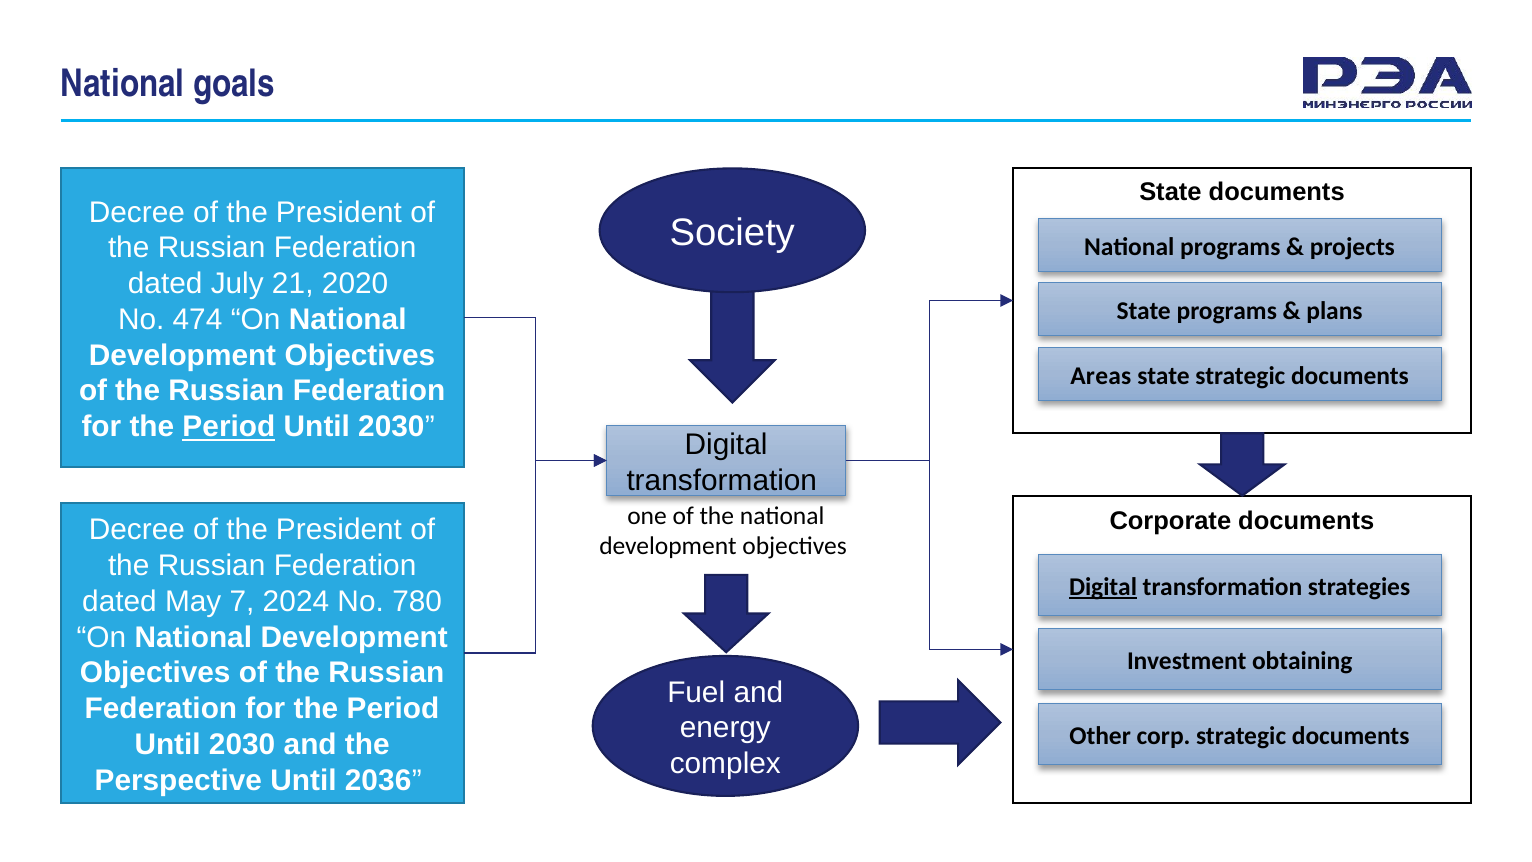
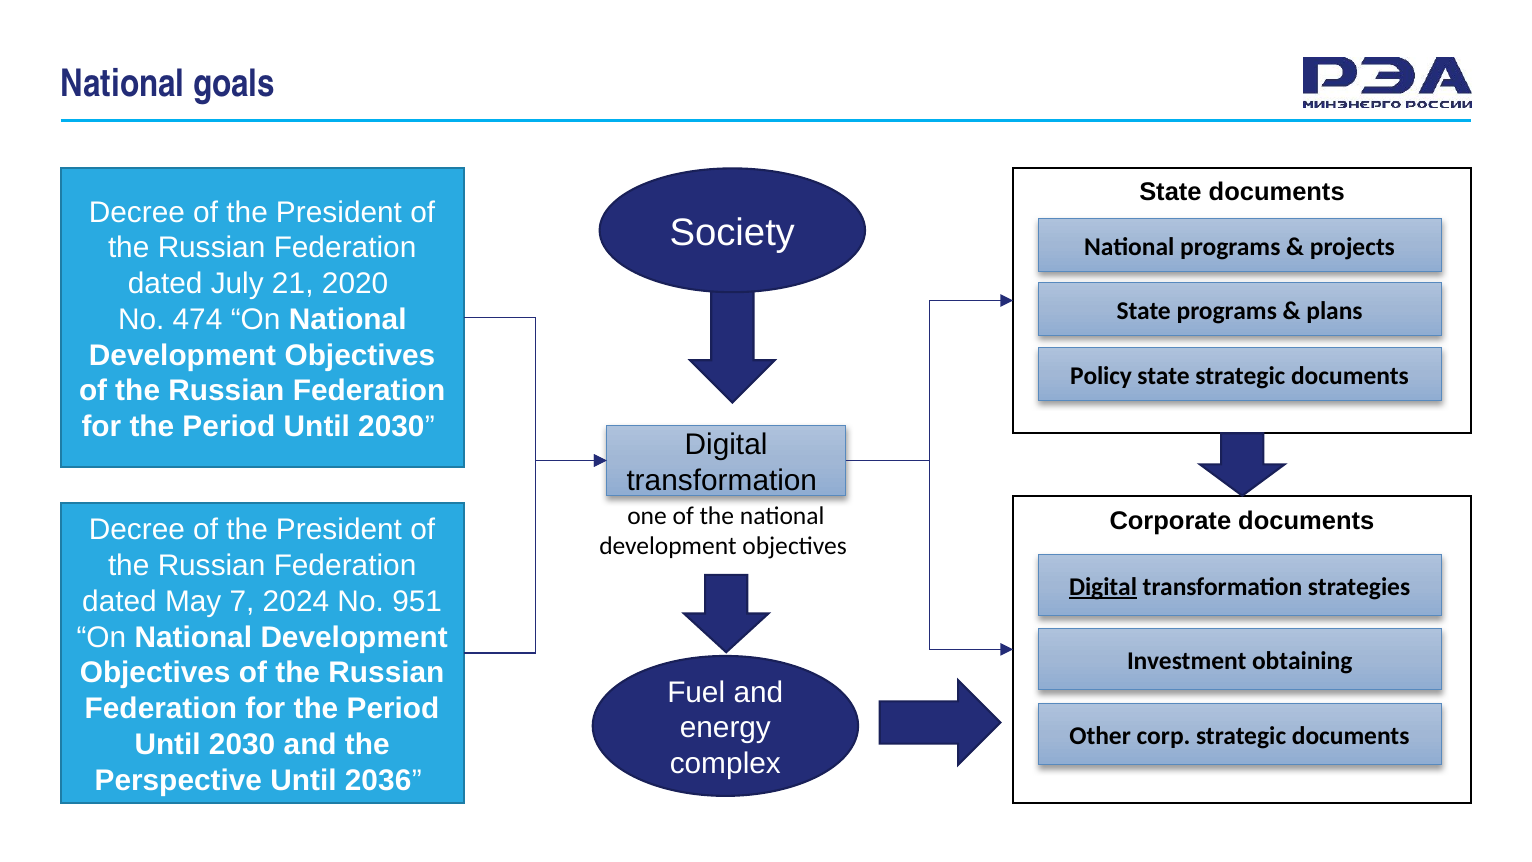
Areas: Areas -> Policy
Period at (229, 427) underline: present -> none
780: 780 -> 951
